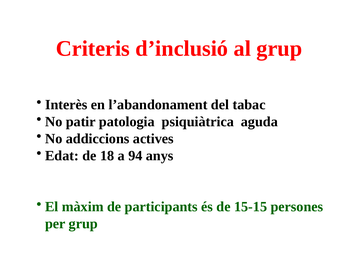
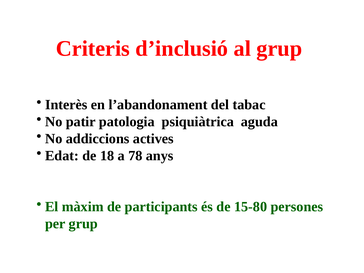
94: 94 -> 78
15-15: 15-15 -> 15-80
